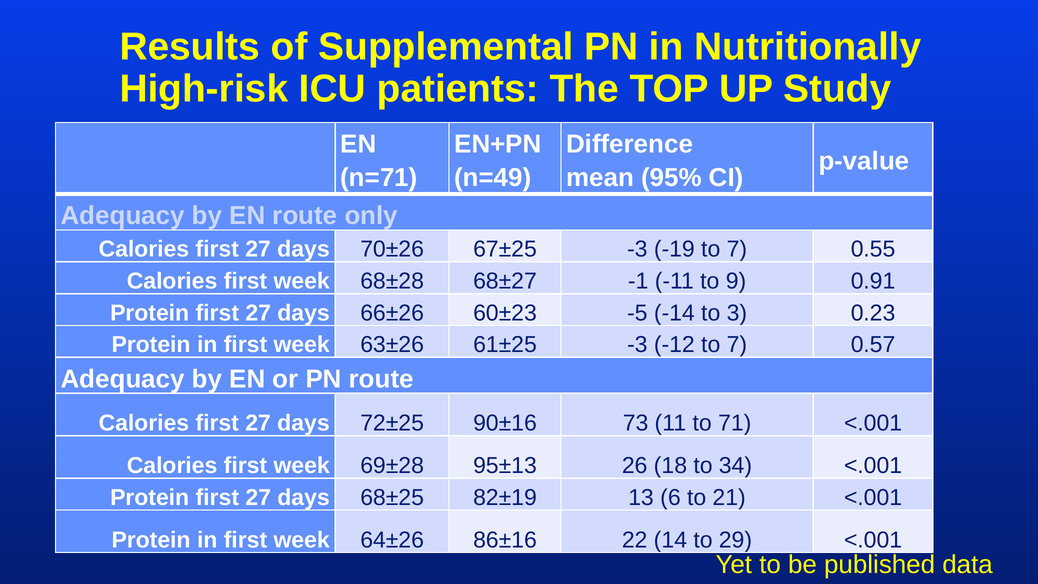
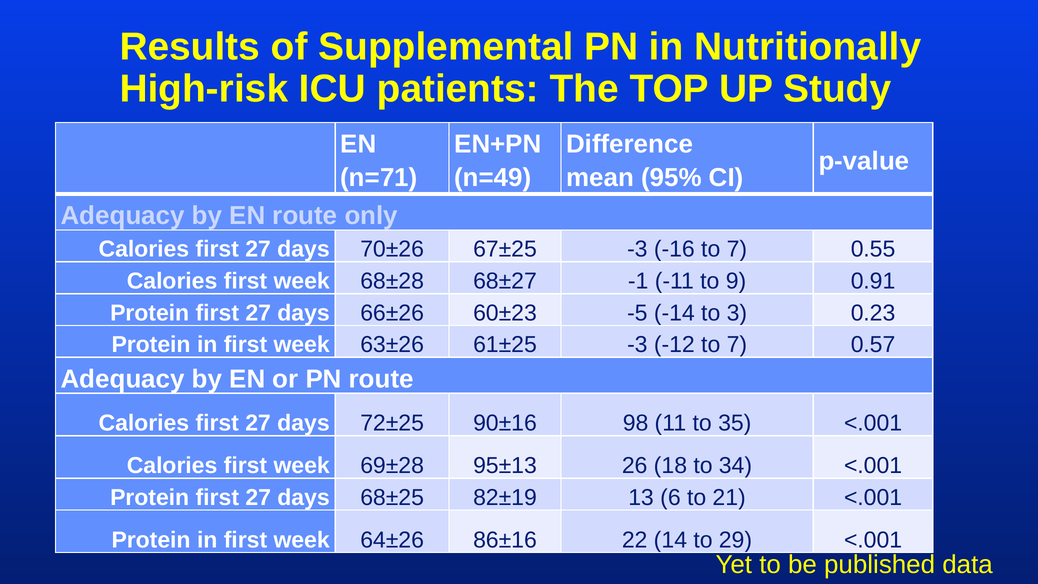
-19: -19 -> -16
73: 73 -> 98
71: 71 -> 35
